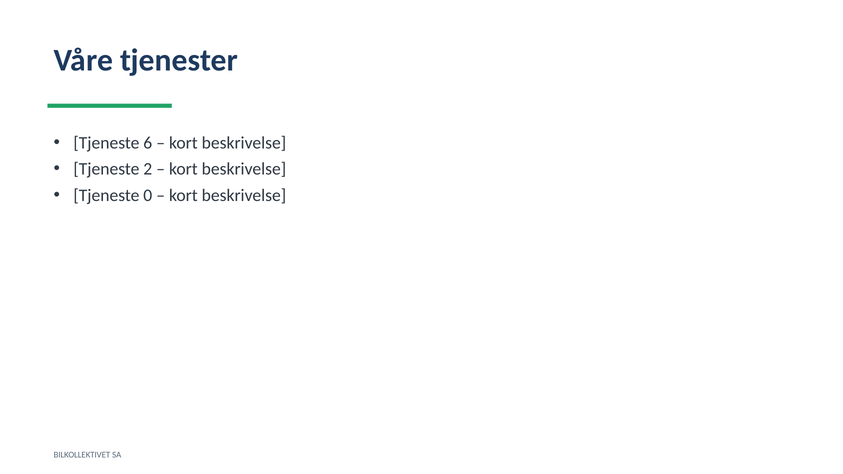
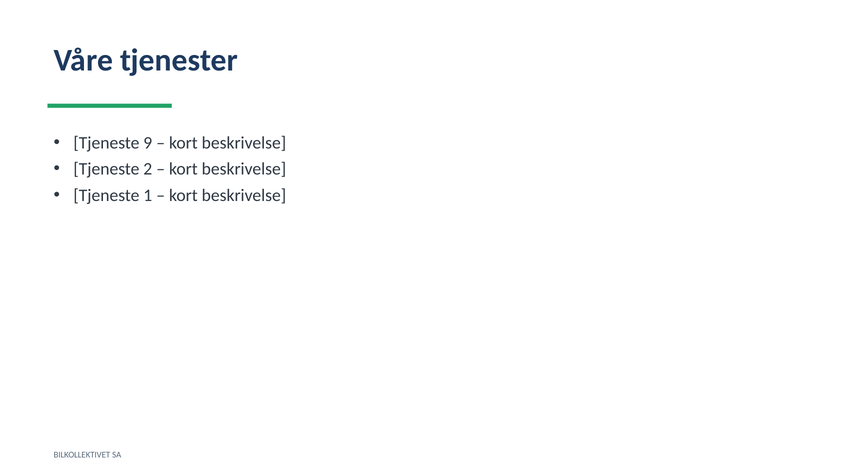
6: 6 -> 9
0: 0 -> 1
